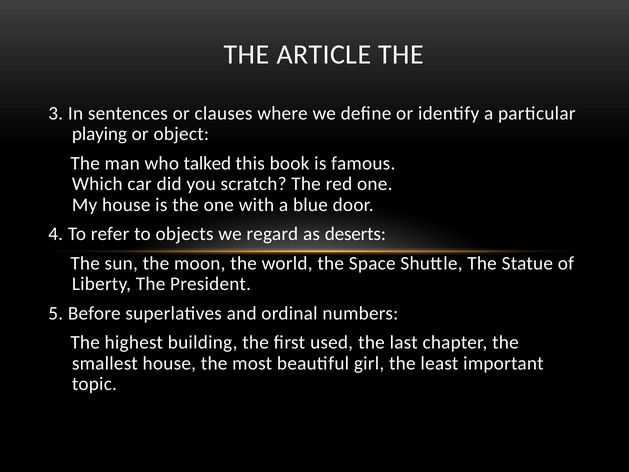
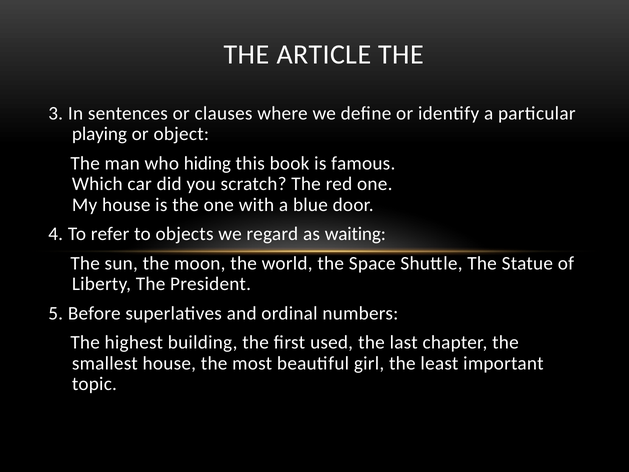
talked: talked -> hiding
deserts: deserts -> waiting
